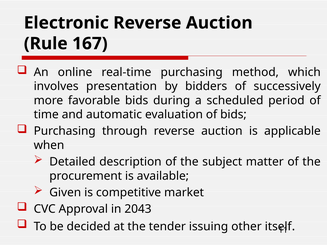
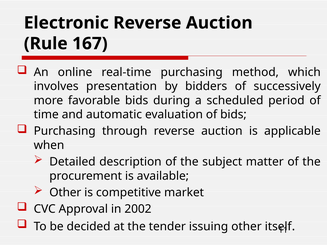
Given at (65, 193): Given -> Other
2043: 2043 -> 2002
